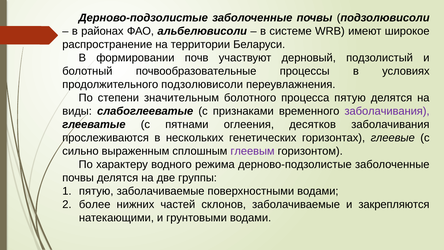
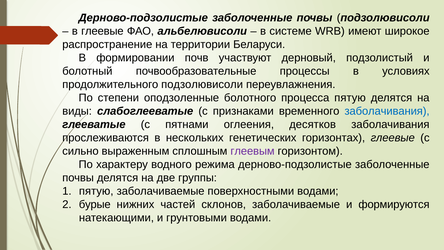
в районах: районах -> глеевые
значительным: значительным -> оподзоленные
заболачивания at (387, 111) colour: purple -> blue
более: более -> бурые
закрепляются: закрепляются -> формируются
